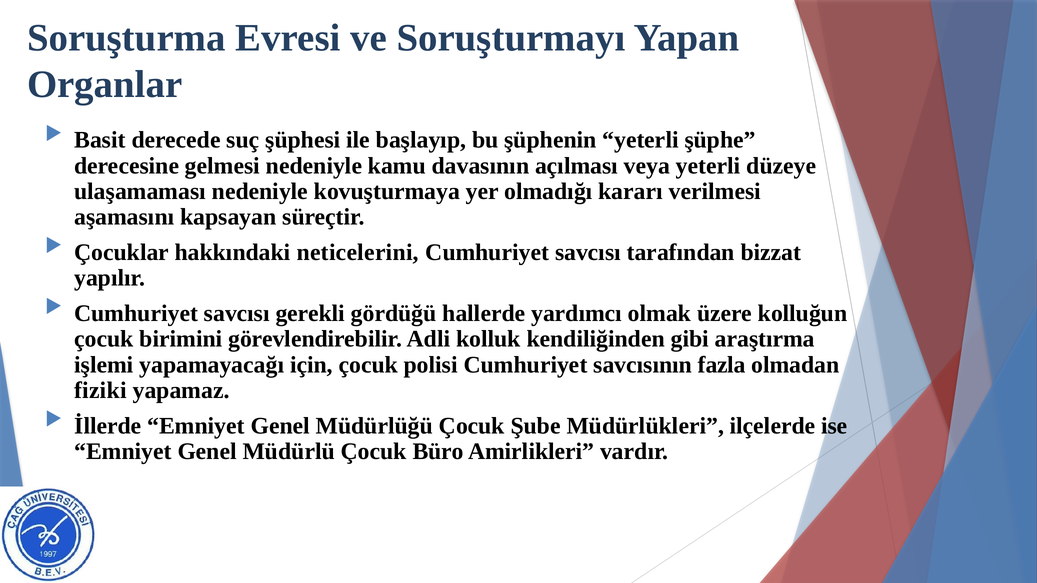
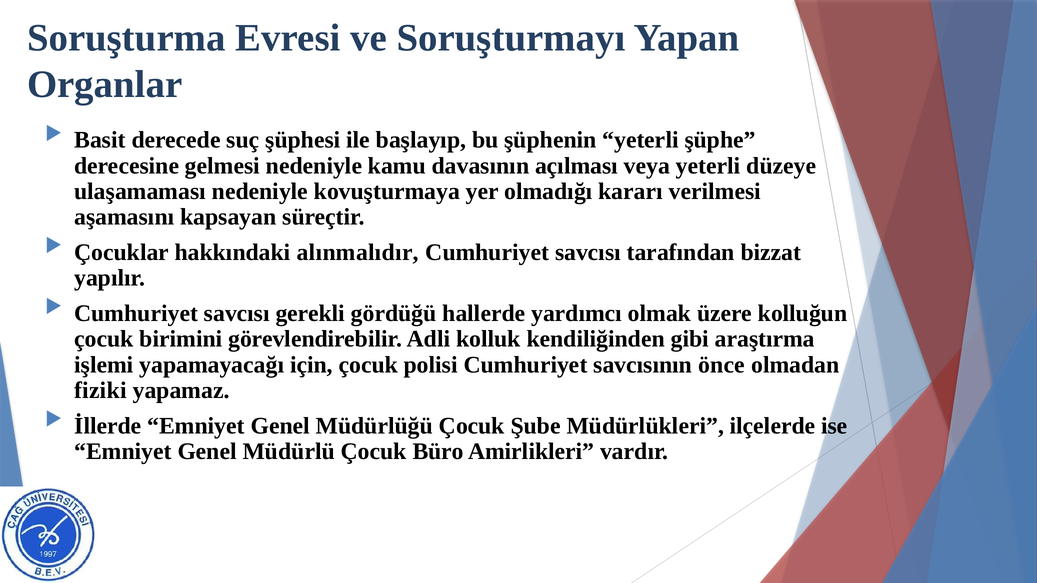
neticelerini: neticelerini -> alınmalıdır
fazla: fazla -> önce
